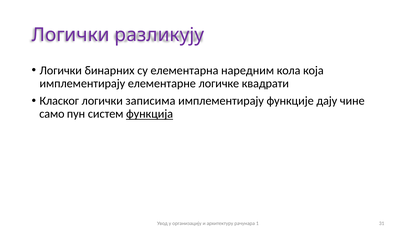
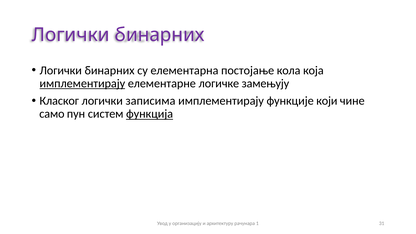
разликују at (159, 35): разликују -> бинарних
наредним: наредним -> постојање
имплементирају at (82, 83) underline: none -> present
квадрати: квадрати -> замењују
дају: дају -> који
